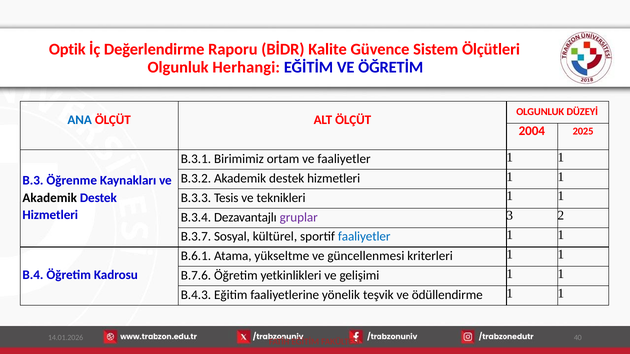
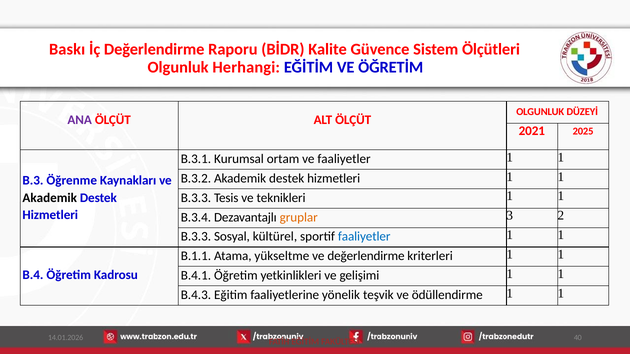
Optik: Optik -> Baskı
ANA colour: blue -> purple
2004: 2004 -> 2021
Birimimiz: Birimimiz -> Kurumsal
gruplar colour: purple -> orange
B.3.7 at (196, 237): B.3.7 -> B.3.3
B.6.1: B.6.1 -> B.1.1
ve güncellenmesi: güncellenmesi -> değerlendirme
B.7.6: B.7.6 -> B.4.1
